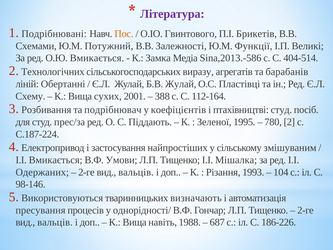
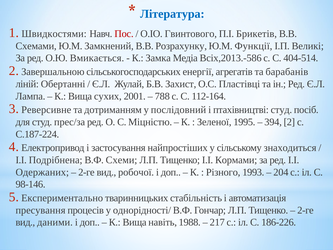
Література colour: purple -> blue
Подрібнювані: Подрібнювані -> Швидкостями
Пос colour: orange -> red
Потужний: Потужний -> Замкнений
Залежності: Залежності -> Розрахунку
Sinа,2013.-586: Sinа,2013.-586 -> Всіх,2013.-586
Технологічних: Технологічних -> Завершальною
виразу: виразу -> енергії
Б.В Жулай: Жулай -> Захист
Схему: Схему -> Лампа
388: 388 -> 788
Розбивання: Розбивання -> Реверсивне
подрібнювач: подрібнювач -> дотриманням
коефіцієнтів: коефіцієнтів -> послідовний
Піддають: Піддають -> Міцністю
780: 780 -> 394
змішуваним: змішуваним -> знаходиться
І.І Вмикається: Вмикається -> Подрібнена
Умови: Умови -> Схеми
Мішалка: Мішалка -> Кормами
вальців at (136, 172): вальців -> робочої
Різання: Різання -> Різного
104: 104 -> 204
Використовуються: Використовуються -> Експериментально
визначають: визначають -> стабільність
вальців at (55, 222): вальців -> даними
687: 687 -> 217
